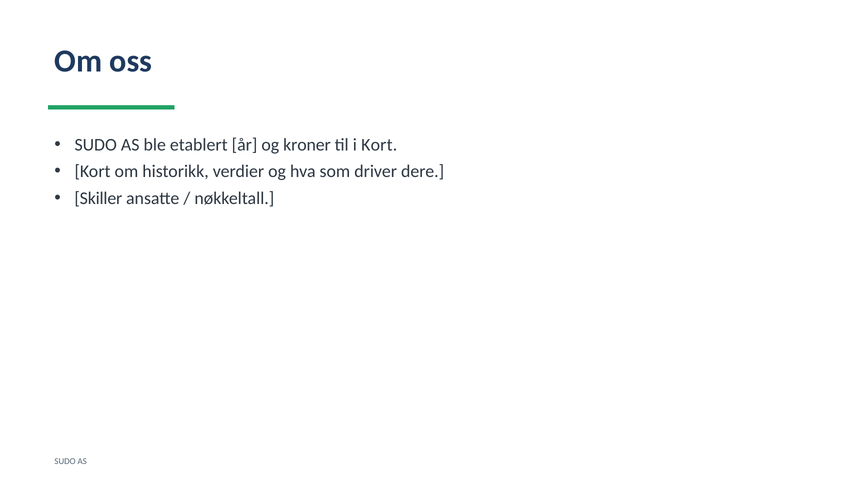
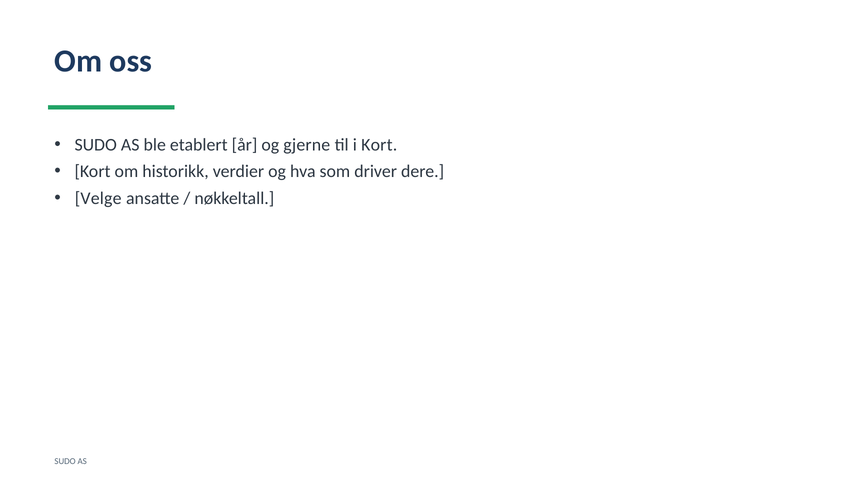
kroner: kroner -> gjerne
Skiller: Skiller -> Velge
